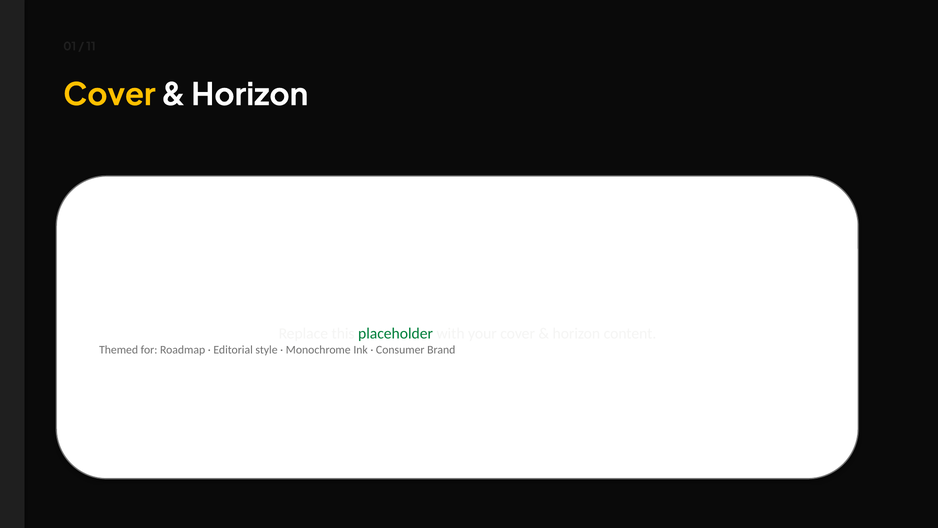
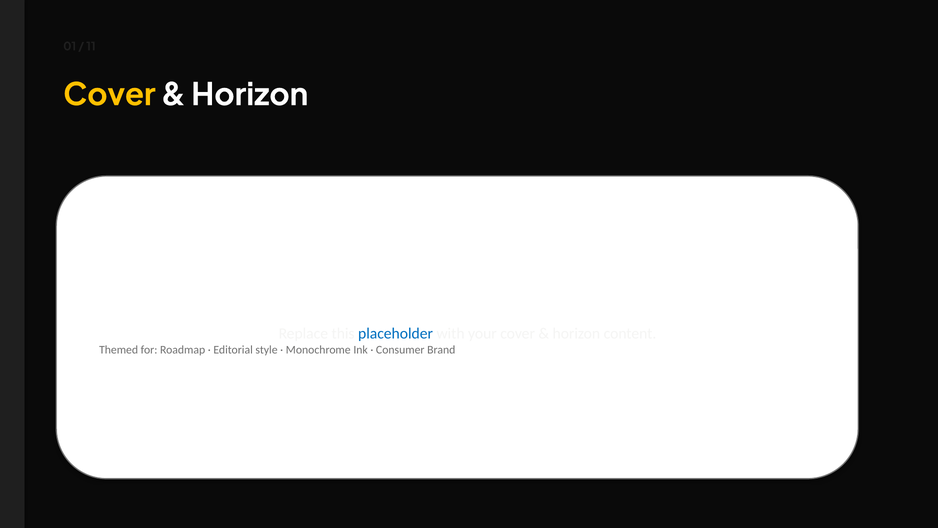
placeholder colour: green -> blue
